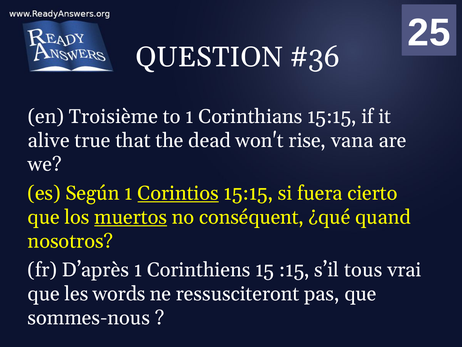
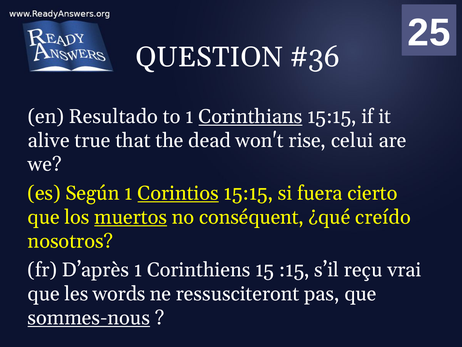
Troisième: Troisième -> Resultado
Corinthians underline: none -> present
vana: vana -> celui
quand: quand -> creído
tous: tous -> reçu
sommes-nous underline: none -> present
